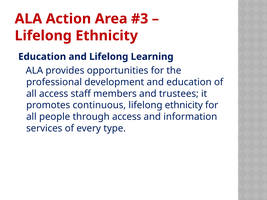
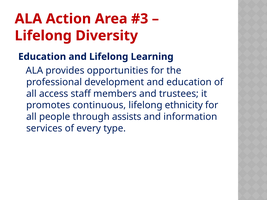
Ethnicity at (107, 36): Ethnicity -> Diversity
through access: access -> assists
